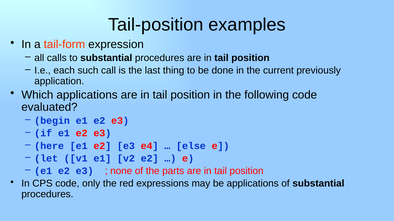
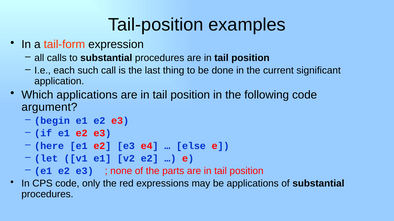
previously: previously -> significant
evaluated: evaluated -> argument
